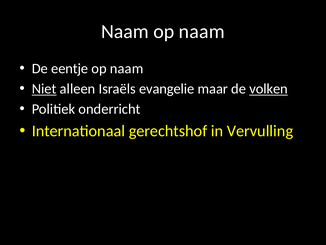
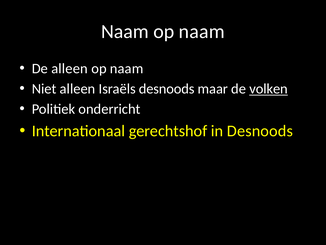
De eentje: eentje -> alleen
Niet underline: present -> none
Israëls evangelie: evangelie -> desnoods
in Vervulling: Vervulling -> Desnoods
